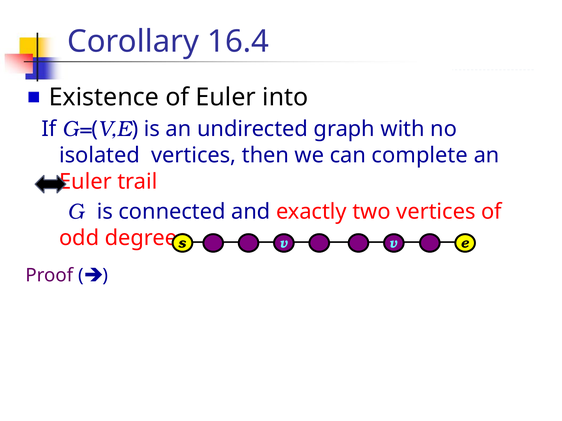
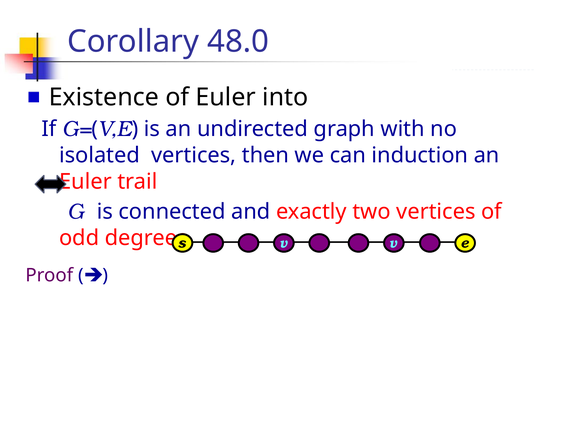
16.4: 16.4 -> 48.0
complete: complete -> induction
